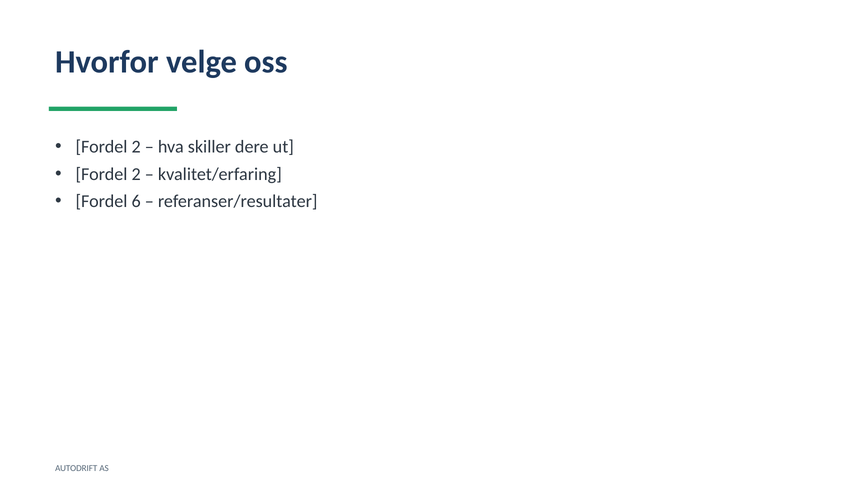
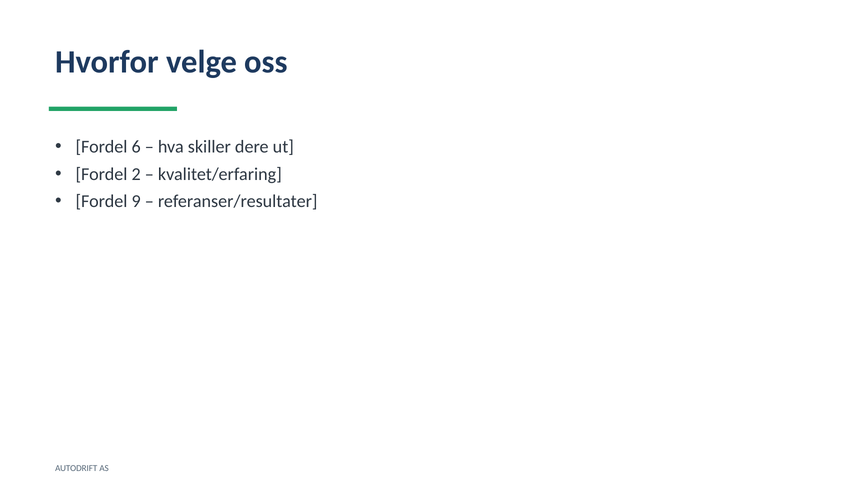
2 at (136, 147): 2 -> 6
6: 6 -> 9
